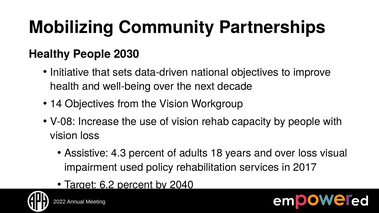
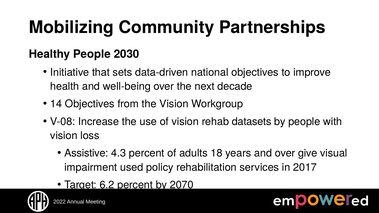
capacity: capacity -> datasets
over loss: loss -> give
2040: 2040 -> 2070
